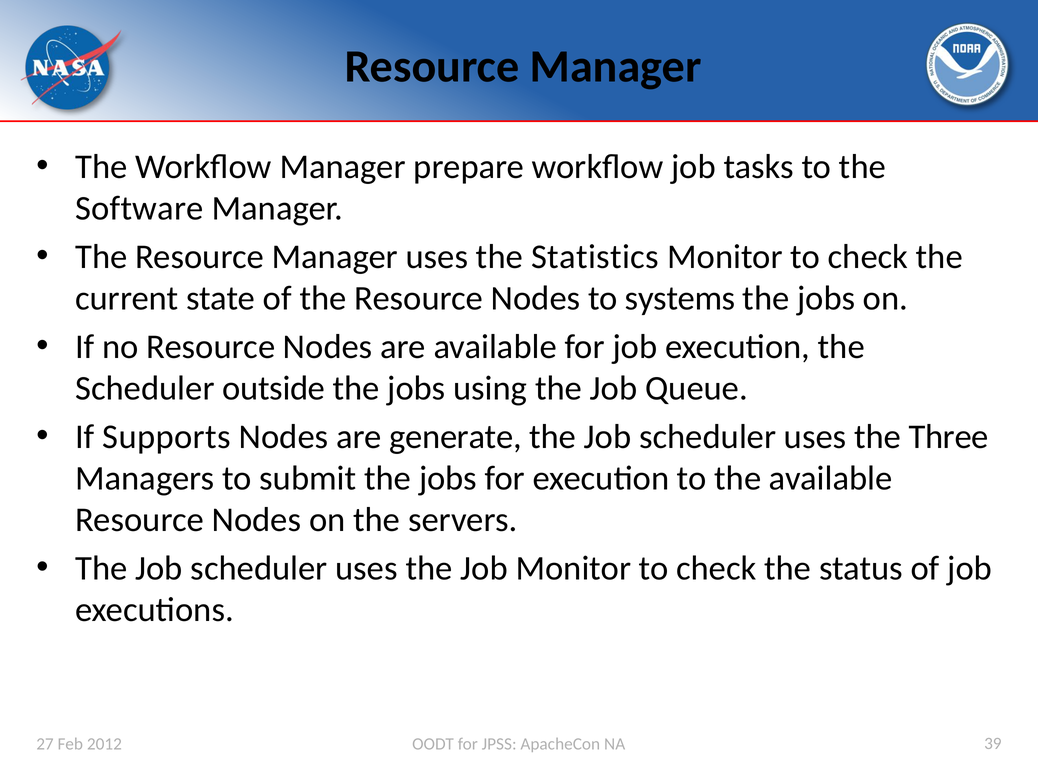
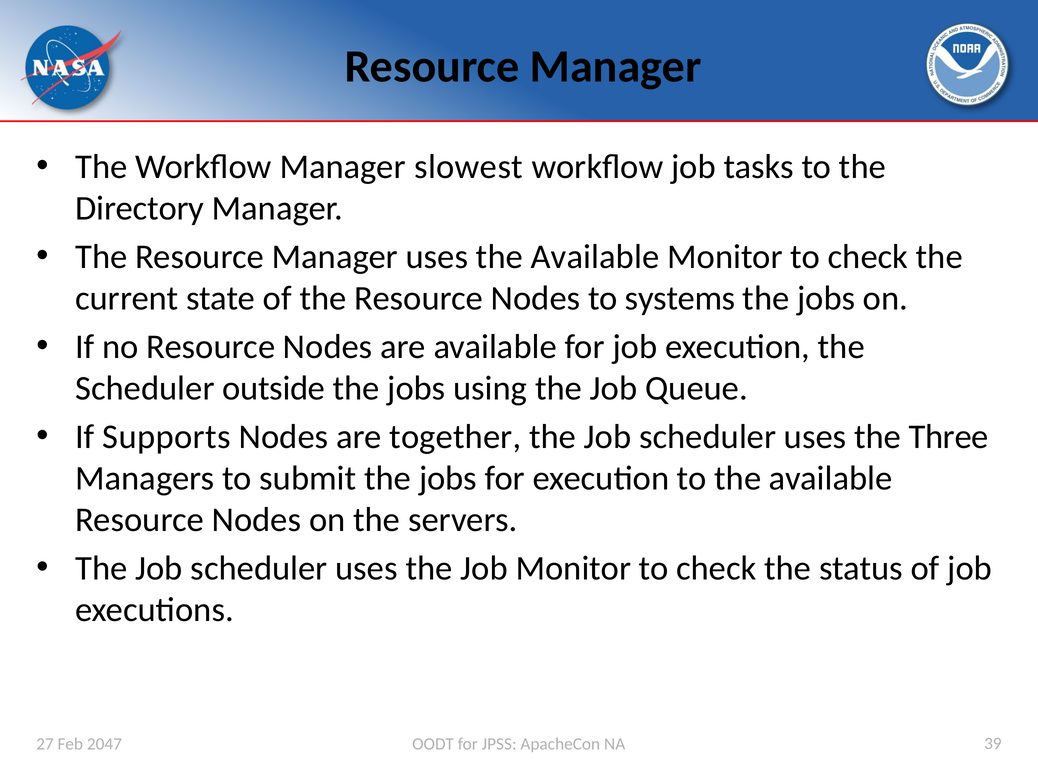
prepare: prepare -> slowest
Software: Software -> Directory
uses the Statistics: Statistics -> Available
generate: generate -> together
2012: 2012 -> 2047
